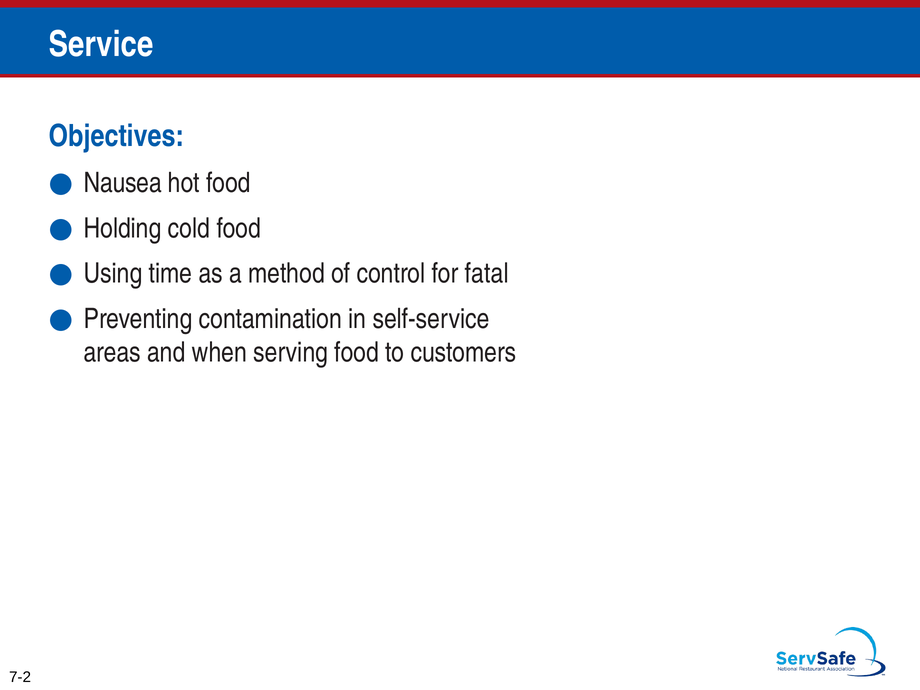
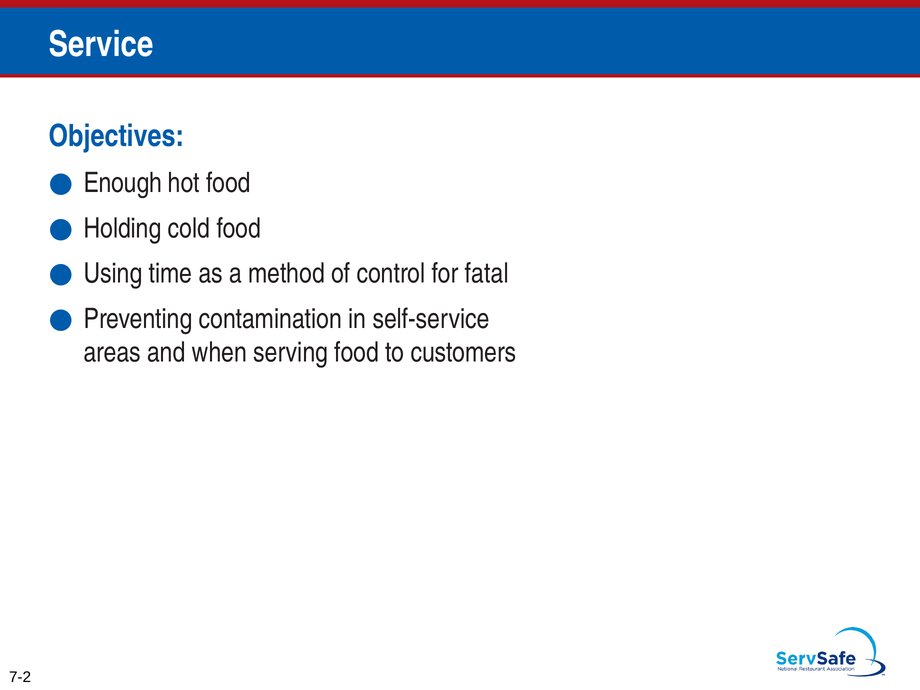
Nausea: Nausea -> Enough
